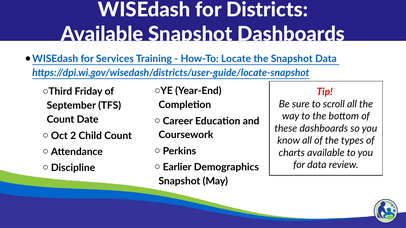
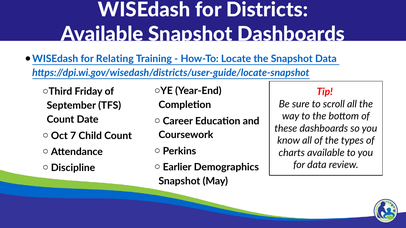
Services: Services -> Relating
2: 2 -> 7
